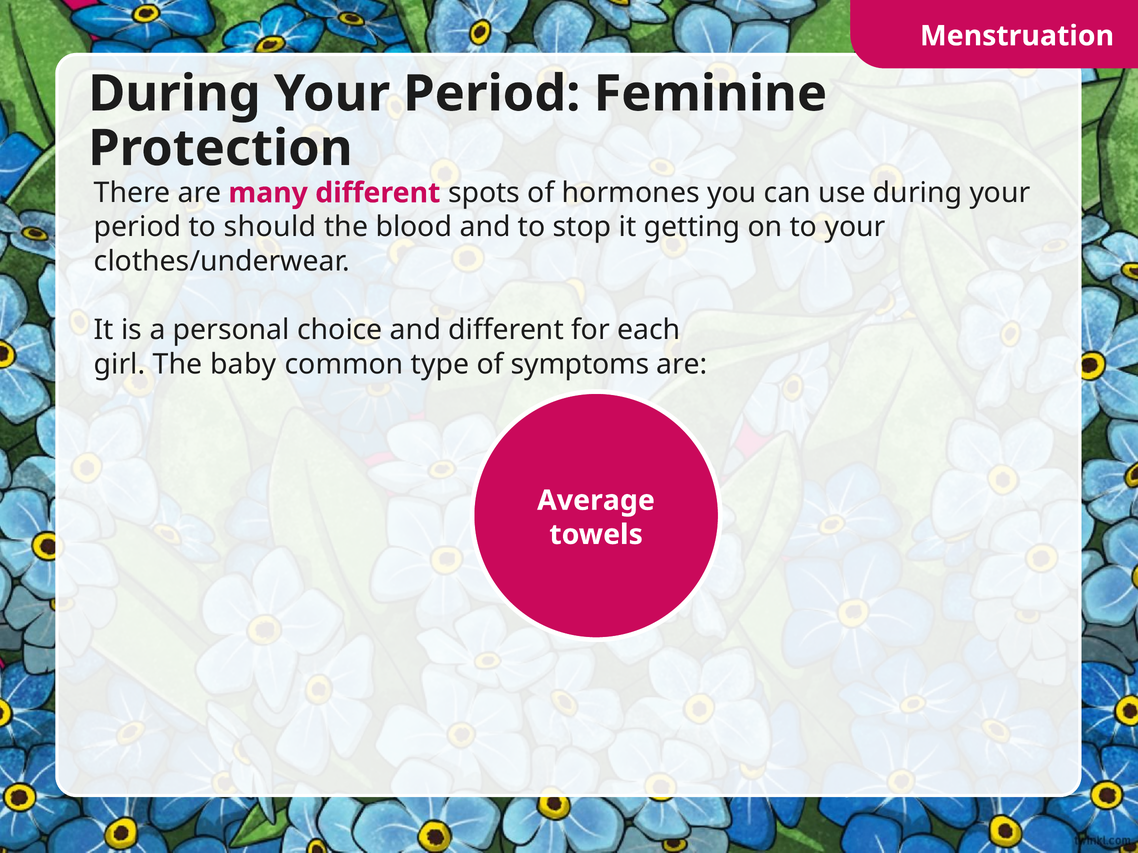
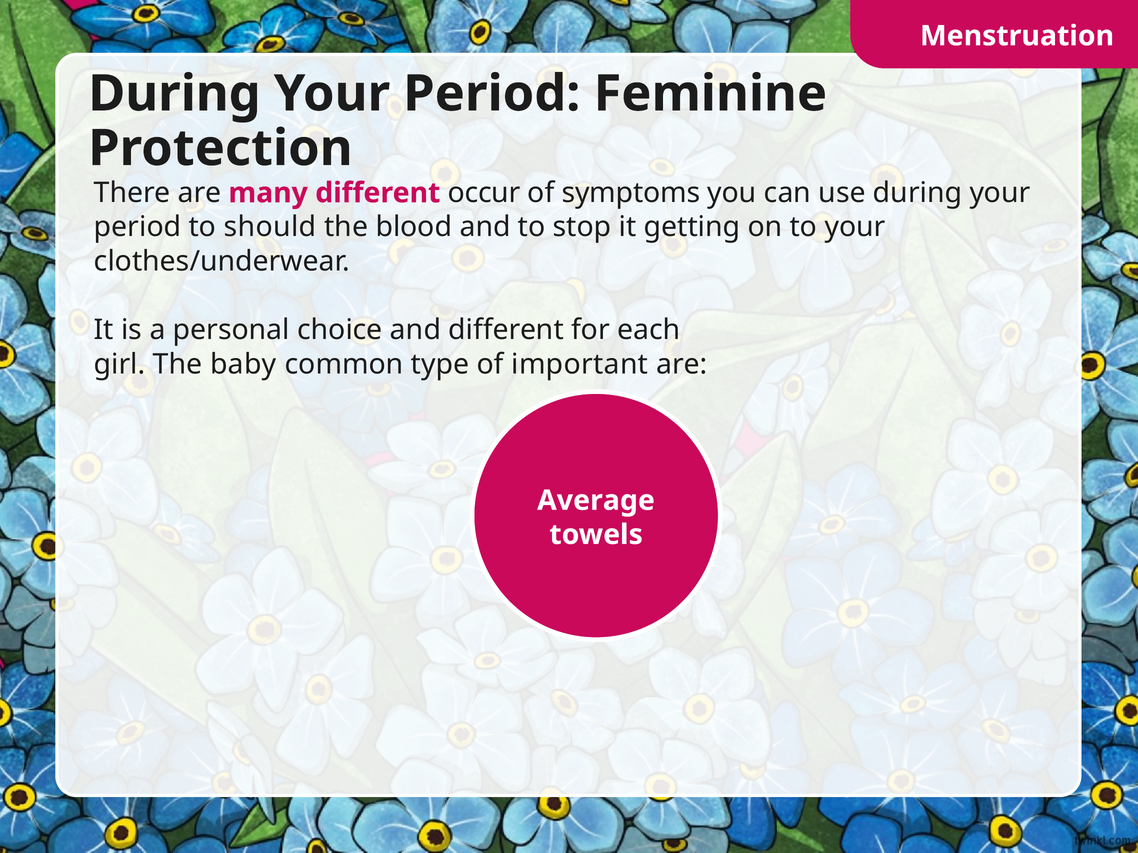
spots: spots -> occur
hormones: hormones -> symptoms
symptoms: symptoms -> important
